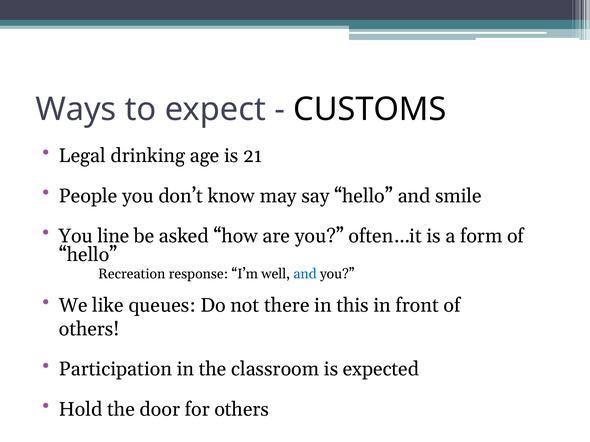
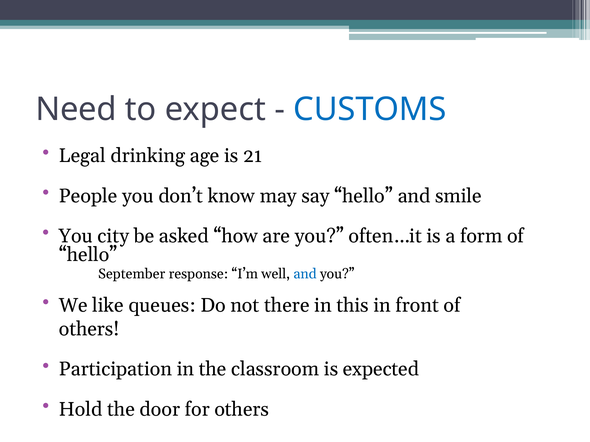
Ways: Ways -> Need
CUSTOMS colour: black -> blue
line: line -> city
Recreation: Recreation -> September
